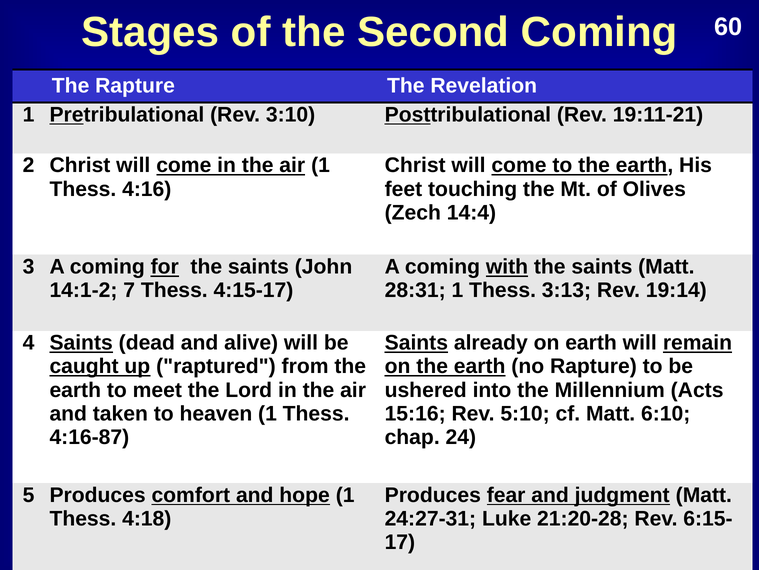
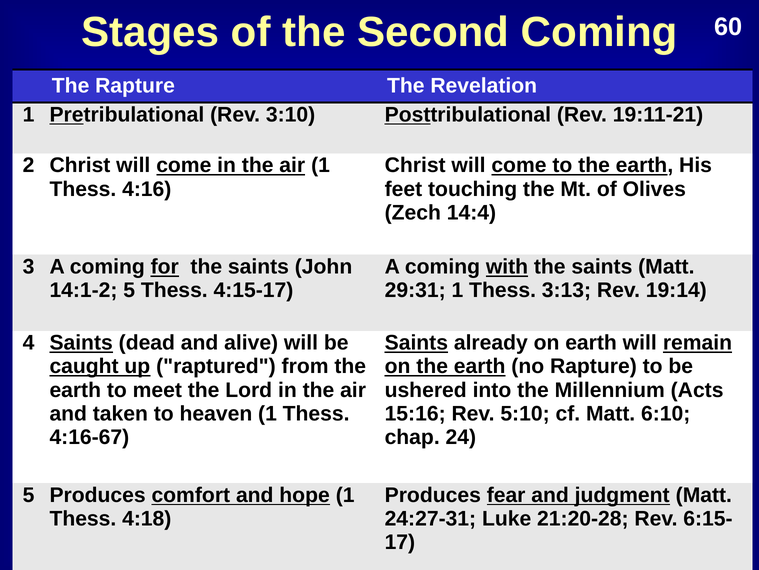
14:1-2 7: 7 -> 5
28:31: 28:31 -> 29:31
4:16-87: 4:16-87 -> 4:16-67
